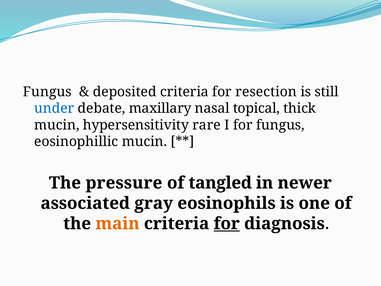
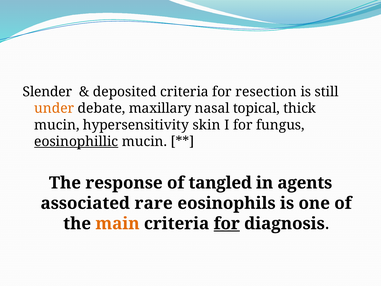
Fungus at (47, 92): Fungus -> Slender
under colour: blue -> orange
rare: rare -> skin
eosinophillic underline: none -> present
pressure: pressure -> response
newer: newer -> agents
gray: gray -> rare
